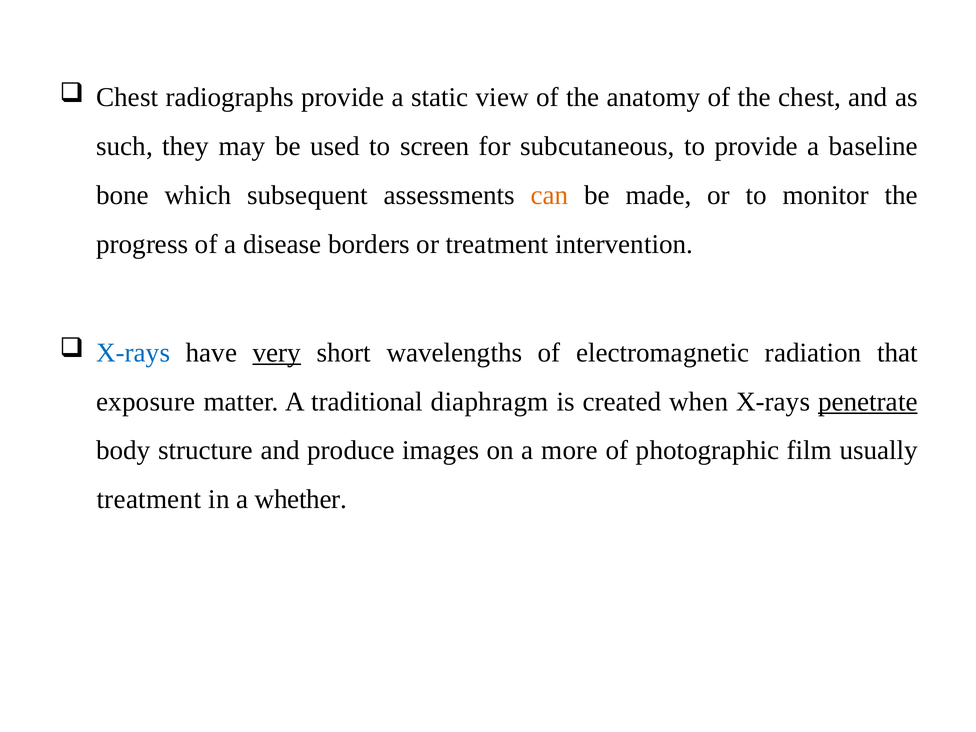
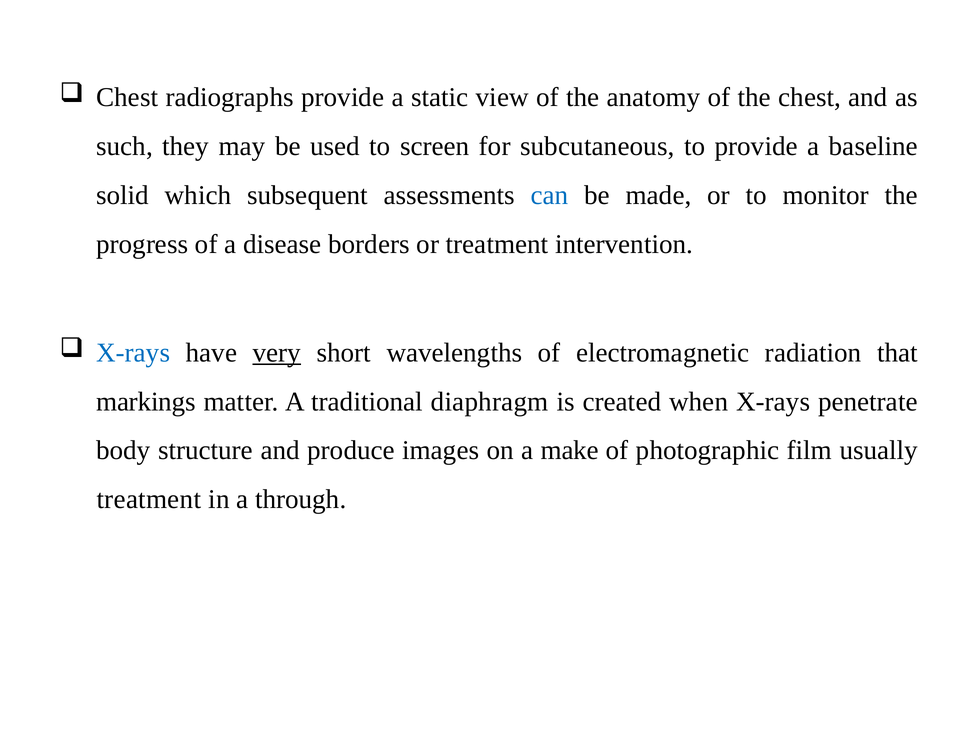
bone: bone -> solid
can colour: orange -> blue
exposure: exposure -> markings
penetrate underline: present -> none
more: more -> make
whether: whether -> through
